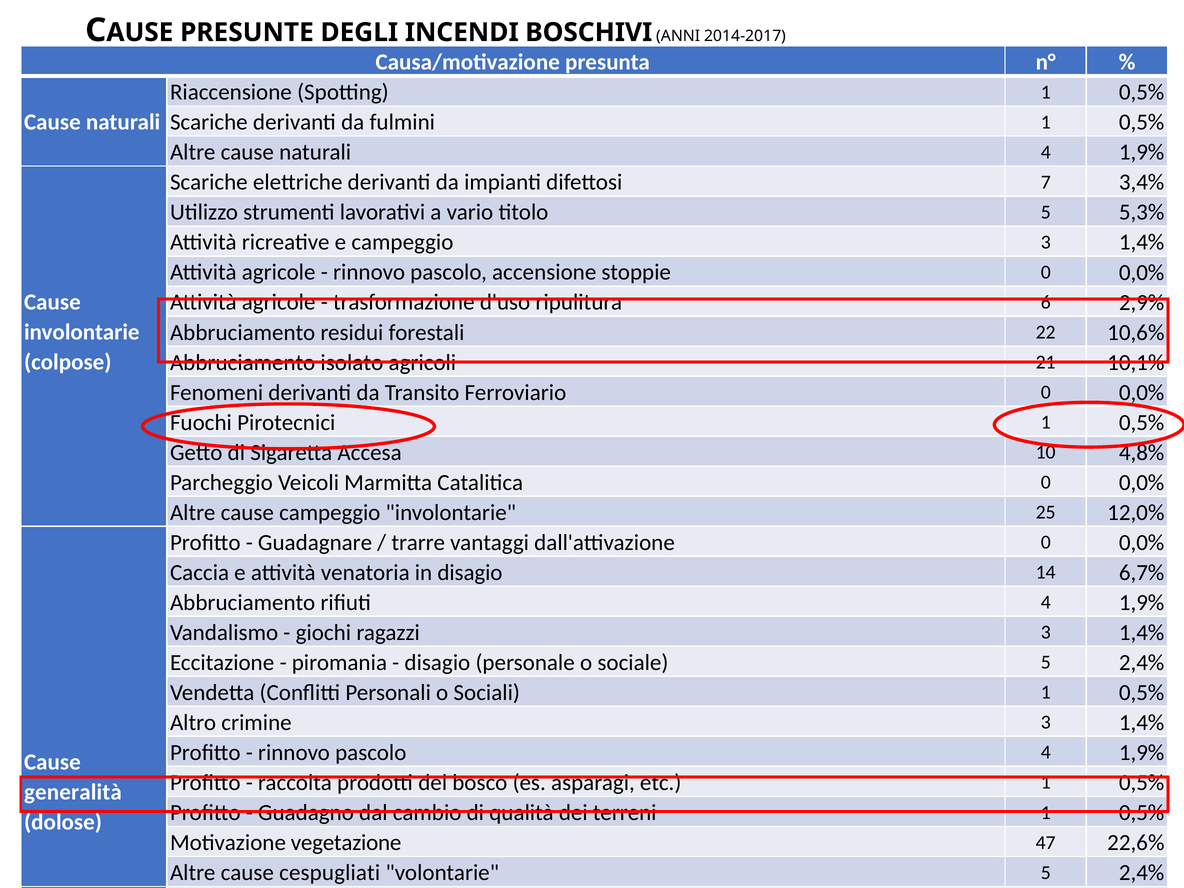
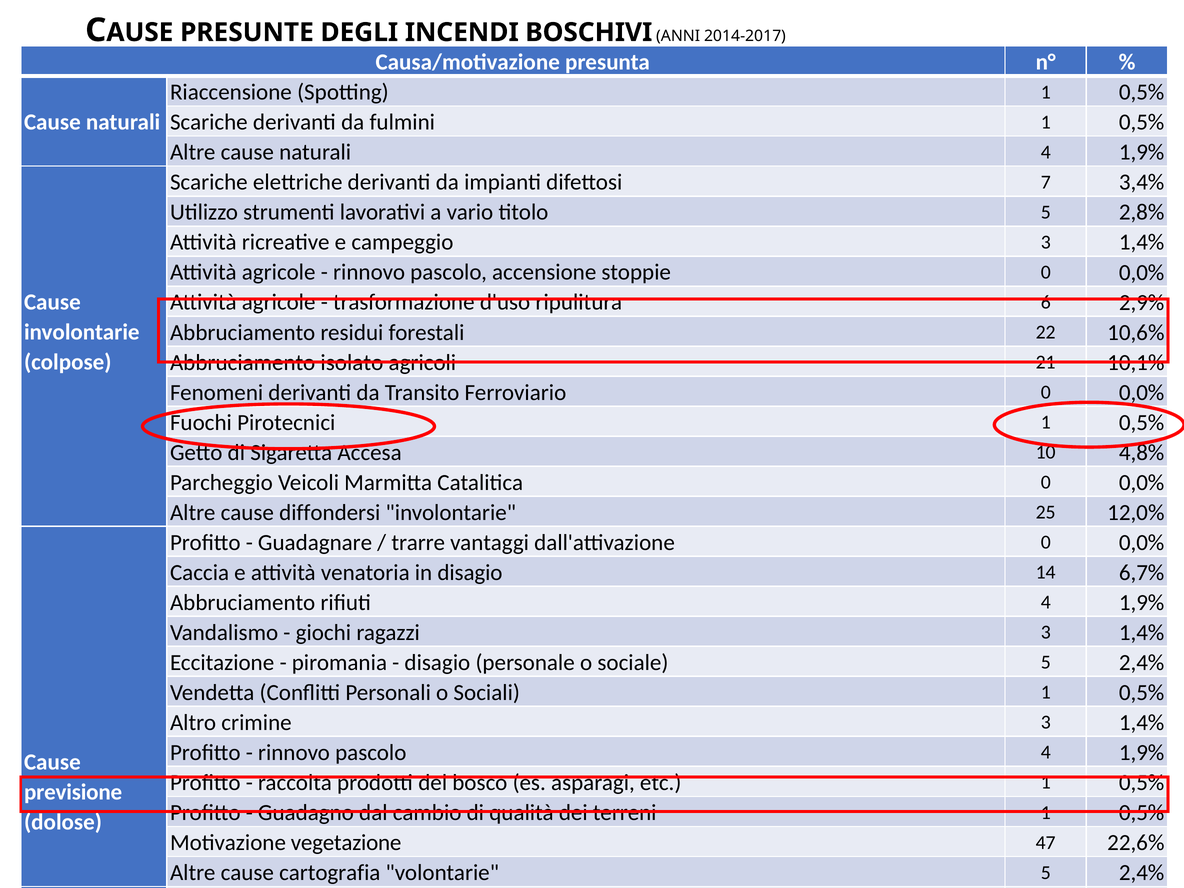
5,3%: 5,3% -> 2,8%
cause campeggio: campeggio -> diffondersi
generalità: generalità -> previsione
cespugliati: cespugliati -> cartografia
